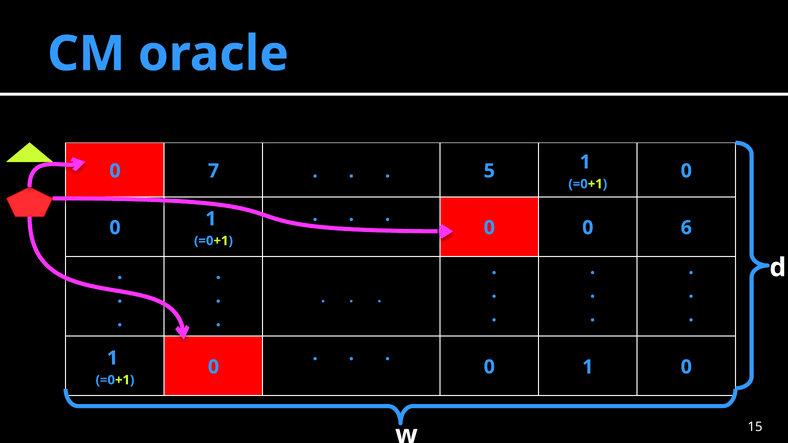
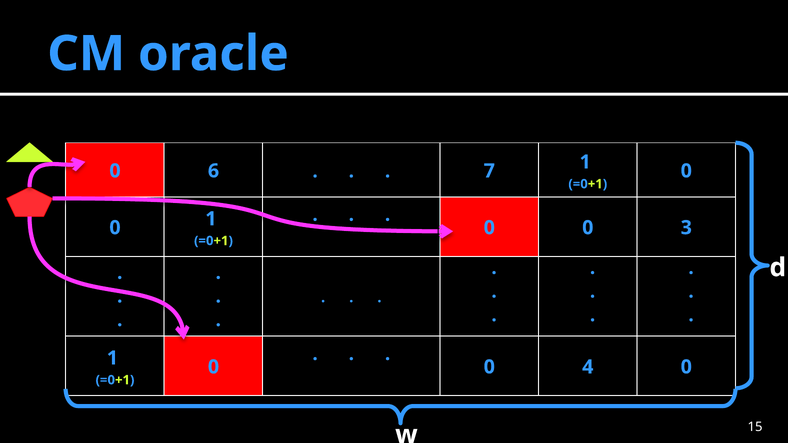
7: 7 -> 6
5: 5 -> 7
6: 6 -> 3
1 at (588, 367): 1 -> 4
